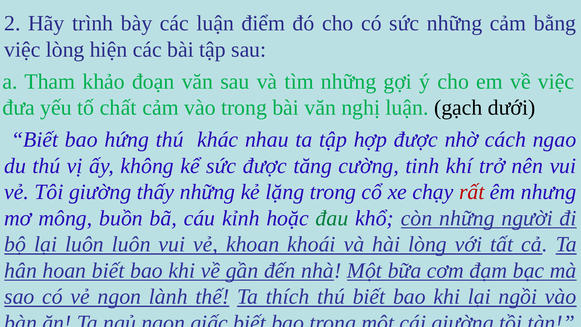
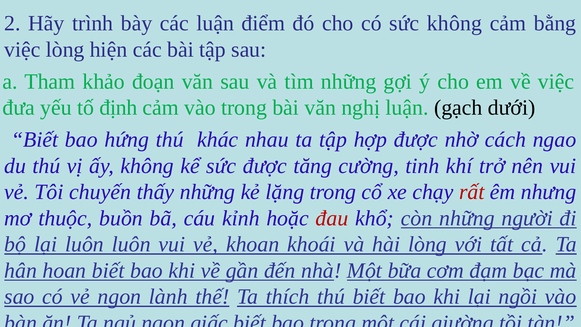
sức những: những -> không
chất: chất -> định
Tôi giường: giường -> chuyến
mông: mông -> thuộc
đau colour: green -> red
